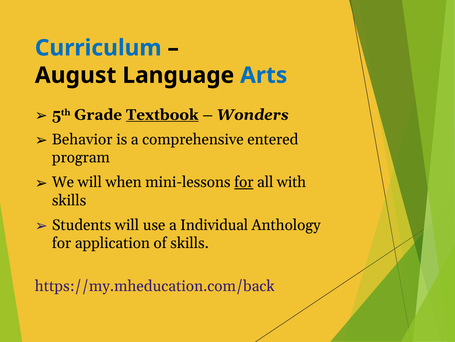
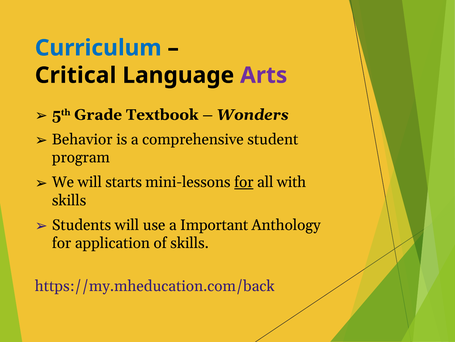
August: August -> Critical
Arts colour: blue -> purple
Textbook underline: present -> none
entered: entered -> student
when: when -> starts
Individual: Individual -> Important
